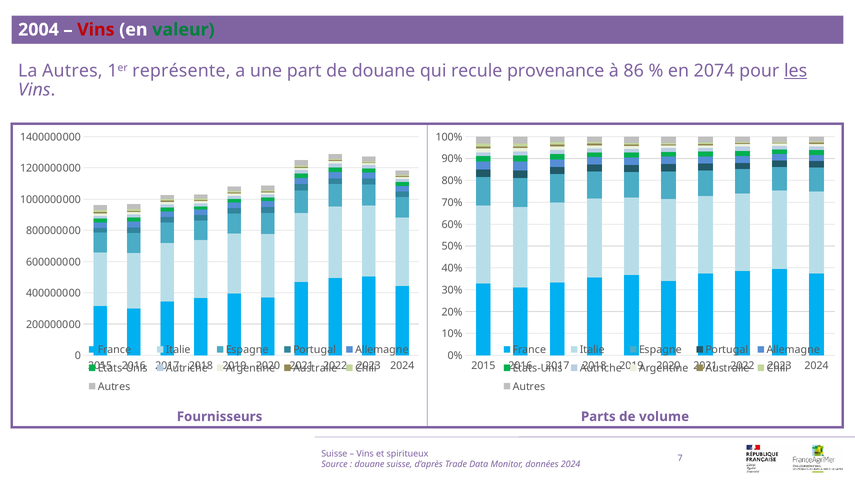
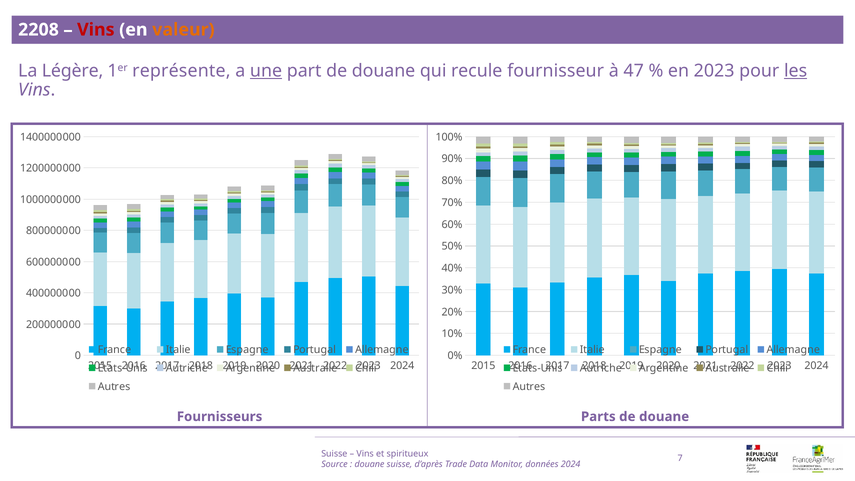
2004: 2004 -> 2208
valeur colour: green -> orange
La Autres: Autres -> Légère
une underline: none -> present
provenance: provenance -> fournisseur
86: 86 -> 47
en 2074: 2074 -> 2023
volume at (664, 417): volume -> douane
